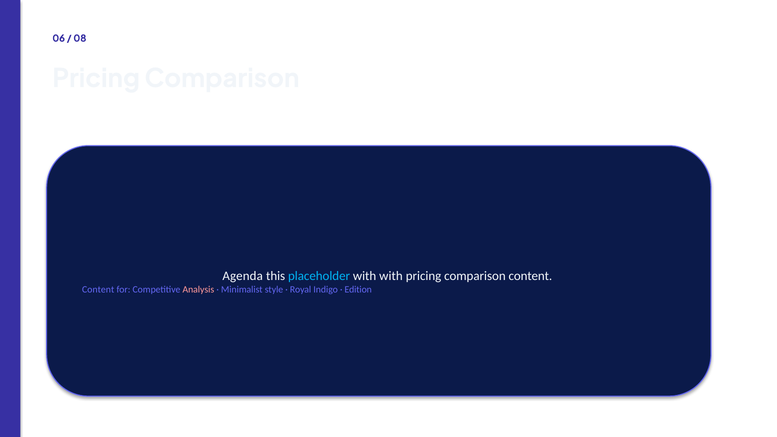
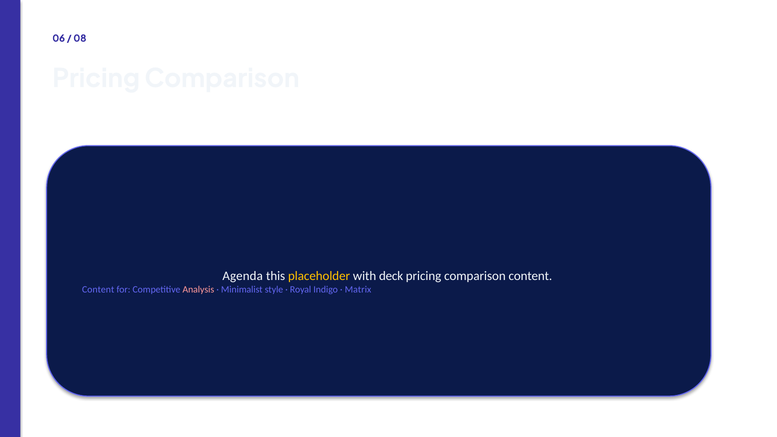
placeholder colour: light blue -> yellow
with with: with -> deck
Edition: Edition -> Matrix
